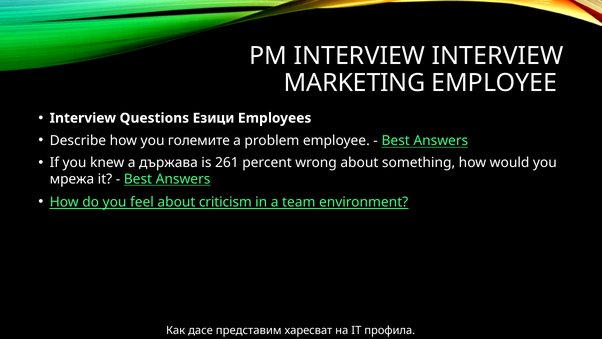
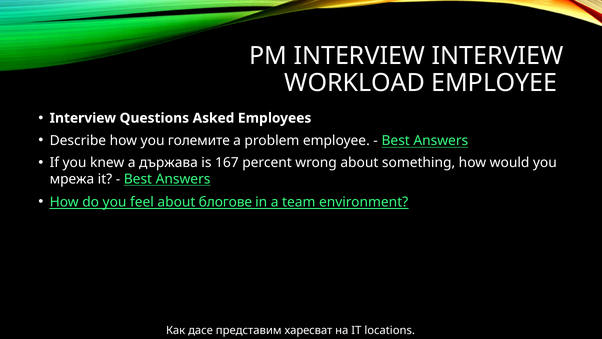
MARKETING: MARKETING -> WORKLOAD
Езици: Езици -> Asked
261: 261 -> 167
criticism: criticism -> блогове
профила: профила -> locations
